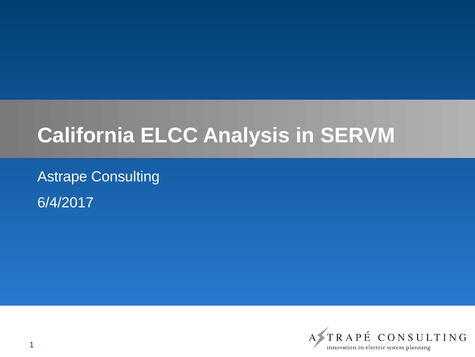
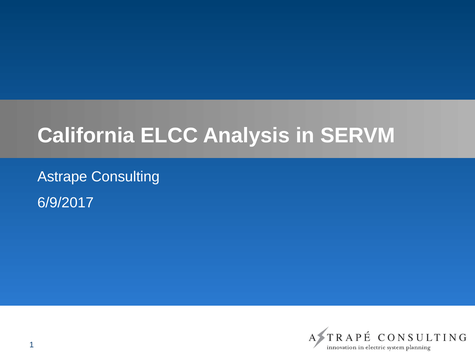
6/4/2017: 6/4/2017 -> 6/9/2017
